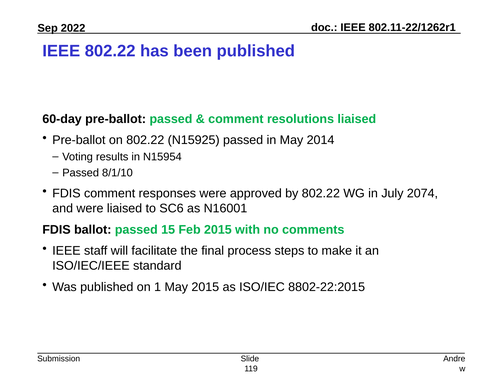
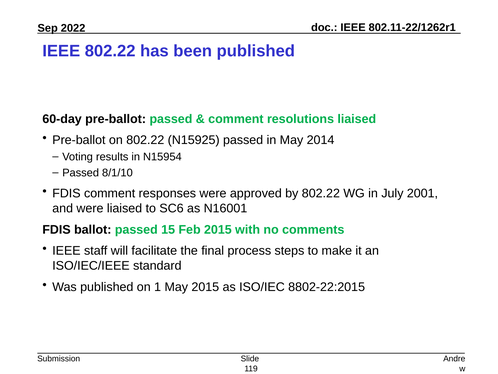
2074: 2074 -> 2001
